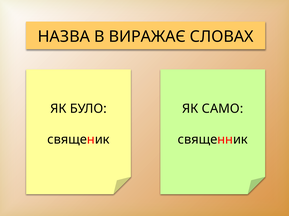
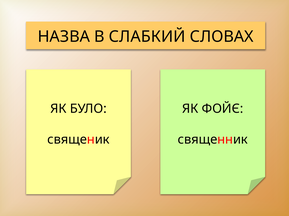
ВИРАЖАЄ: ВИРАЖАЄ -> СЛАБКИЙ
САМО: САМО -> ФОЙЄ
